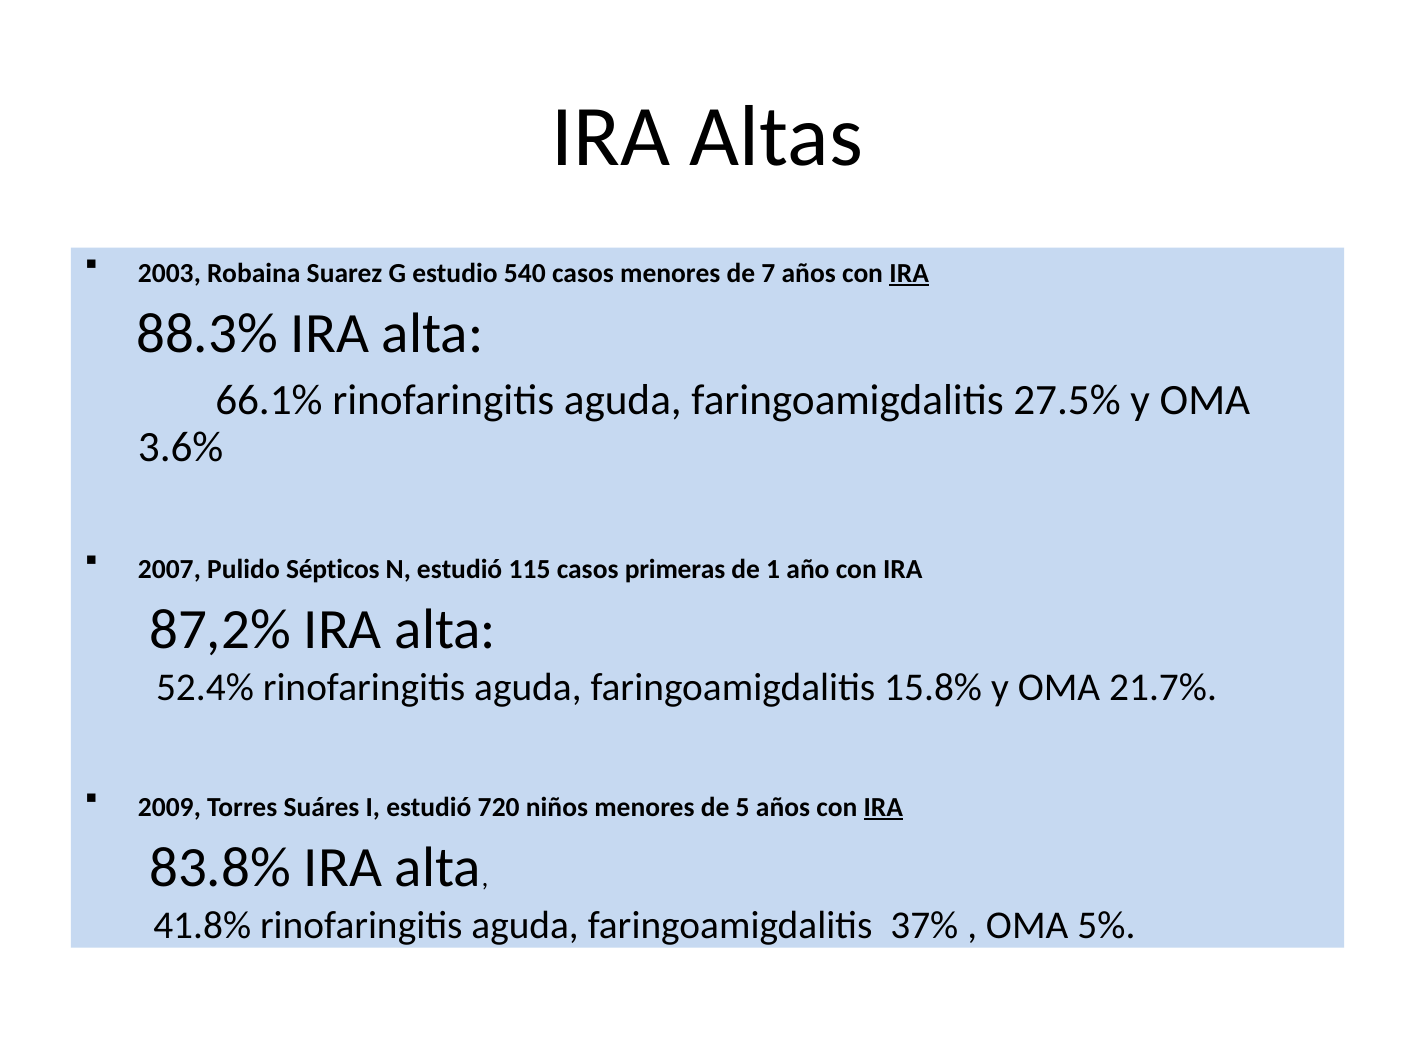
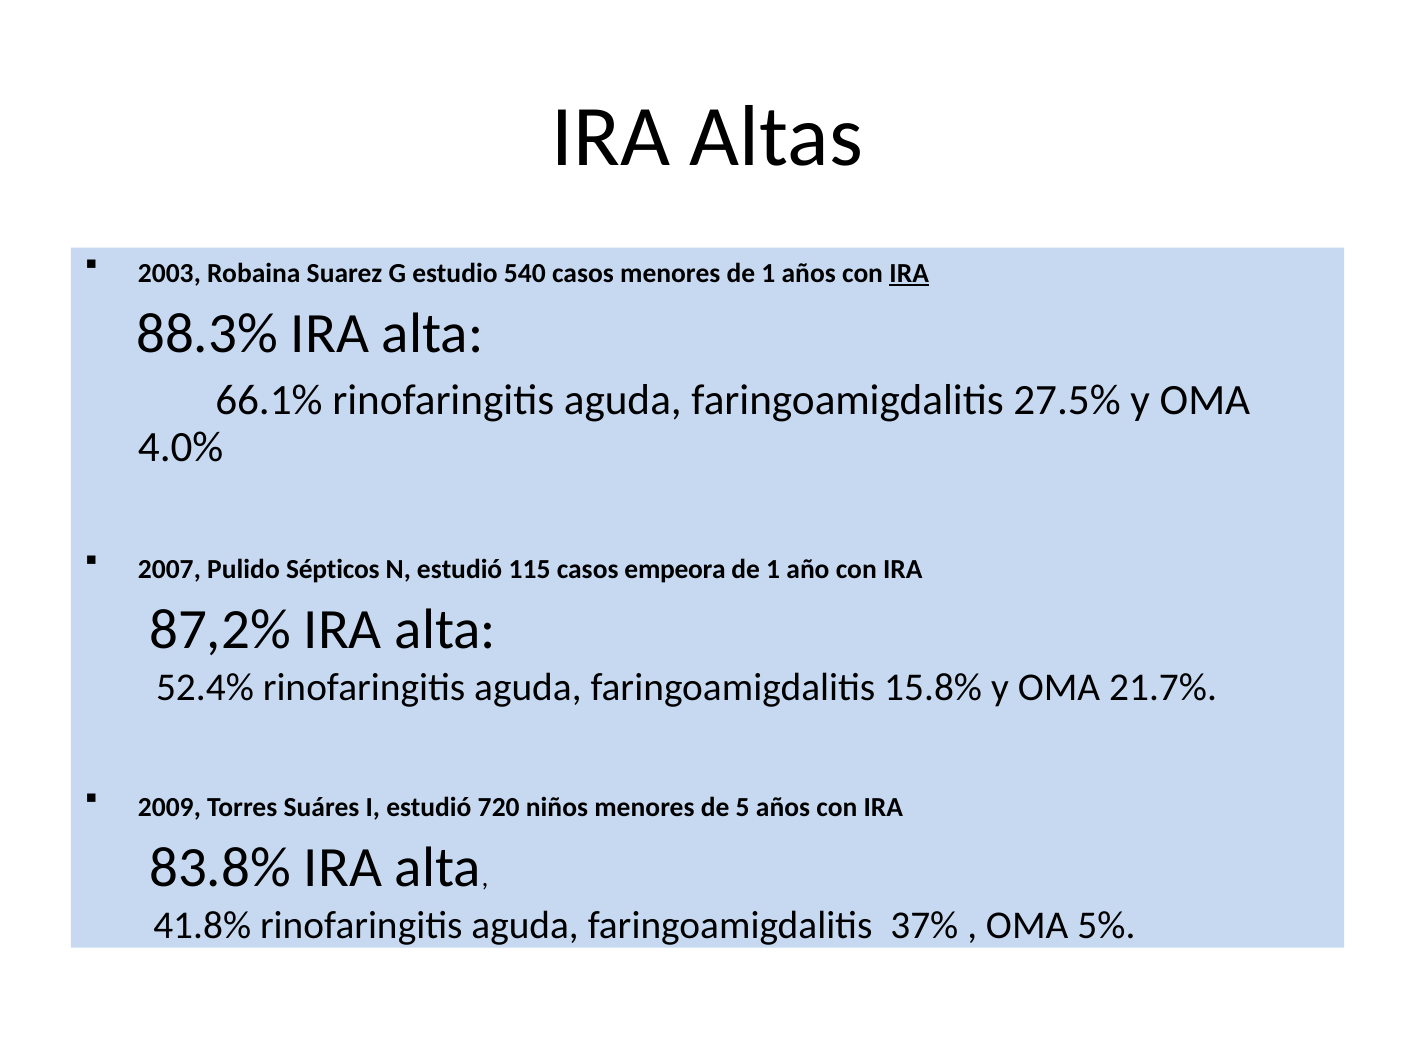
menores de 7: 7 -> 1
3.6%: 3.6% -> 4.0%
primeras: primeras -> empeora
IRA at (883, 807) underline: present -> none
